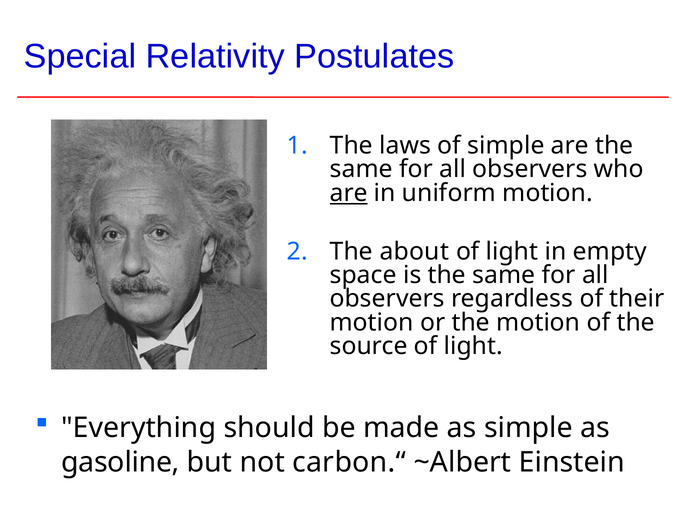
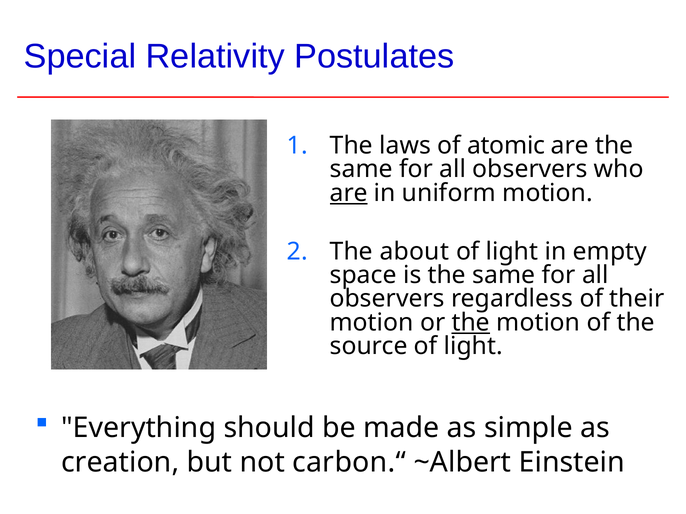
of simple: simple -> atomic
the at (471, 323) underline: none -> present
gasoline: gasoline -> creation
